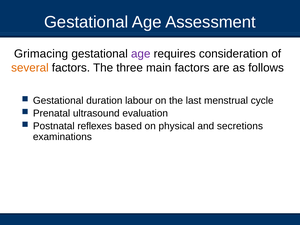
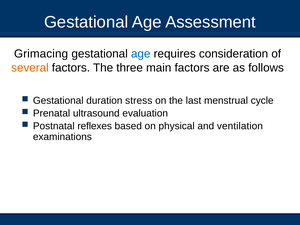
age at (141, 54) colour: purple -> blue
labour: labour -> stress
secretions: secretions -> ventilation
